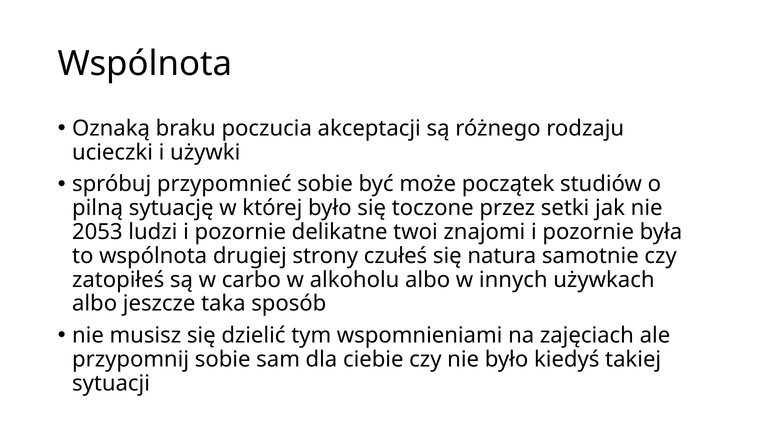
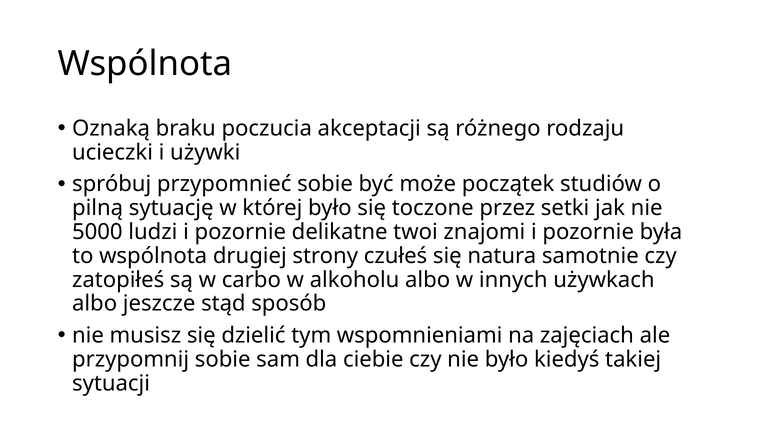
2053: 2053 -> 5000
taka: taka -> stąd
